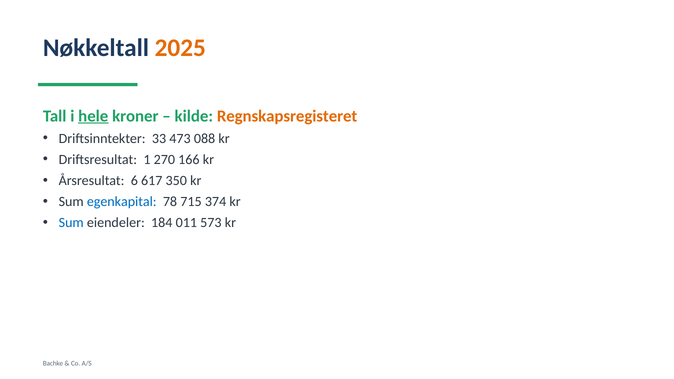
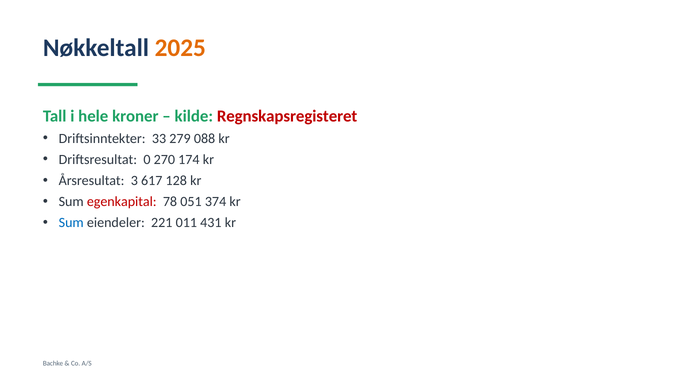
hele underline: present -> none
Regnskapsregisteret colour: orange -> red
473: 473 -> 279
1: 1 -> 0
166: 166 -> 174
6: 6 -> 3
350: 350 -> 128
egenkapital colour: blue -> red
715: 715 -> 051
184: 184 -> 221
573: 573 -> 431
